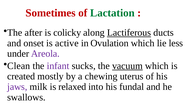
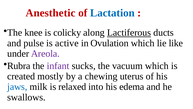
Sometimes: Sometimes -> Anesthetic
Lactation colour: green -> blue
after: after -> knee
onset: onset -> pulse
less: less -> like
Clean: Clean -> Rubra
vacuum underline: present -> none
jaws colour: purple -> blue
fundal: fundal -> edema
